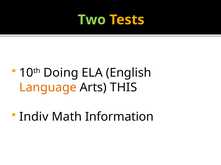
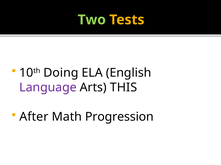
Language colour: orange -> purple
Indiv: Indiv -> After
Information: Information -> Progression
